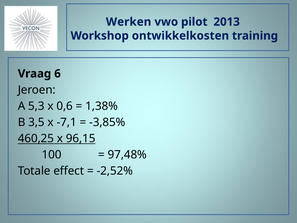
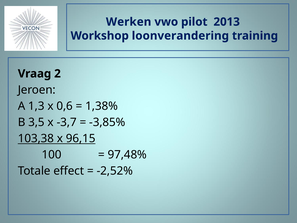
ontwikkelkosten: ontwikkelkosten -> loonverandering
6: 6 -> 2
5,3: 5,3 -> 1,3
-7,1: -7,1 -> -3,7
460,25: 460,25 -> 103,38
